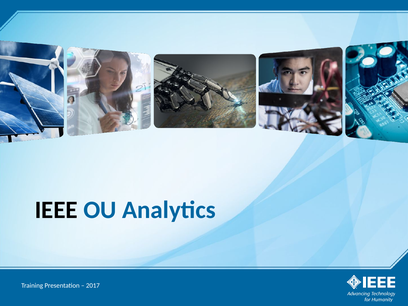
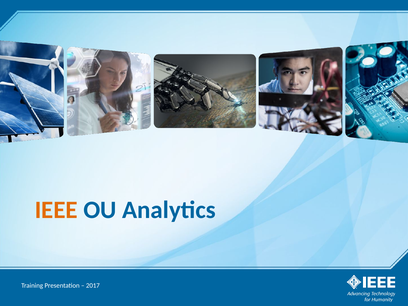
IEEE colour: black -> orange
